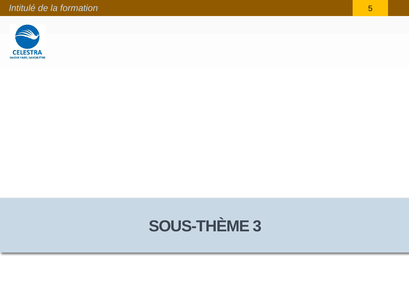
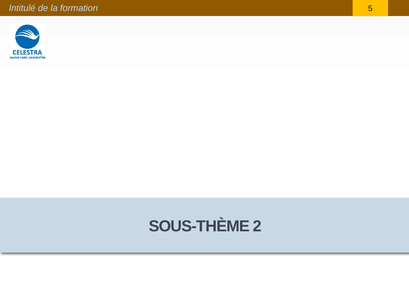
3: 3 -> 2
